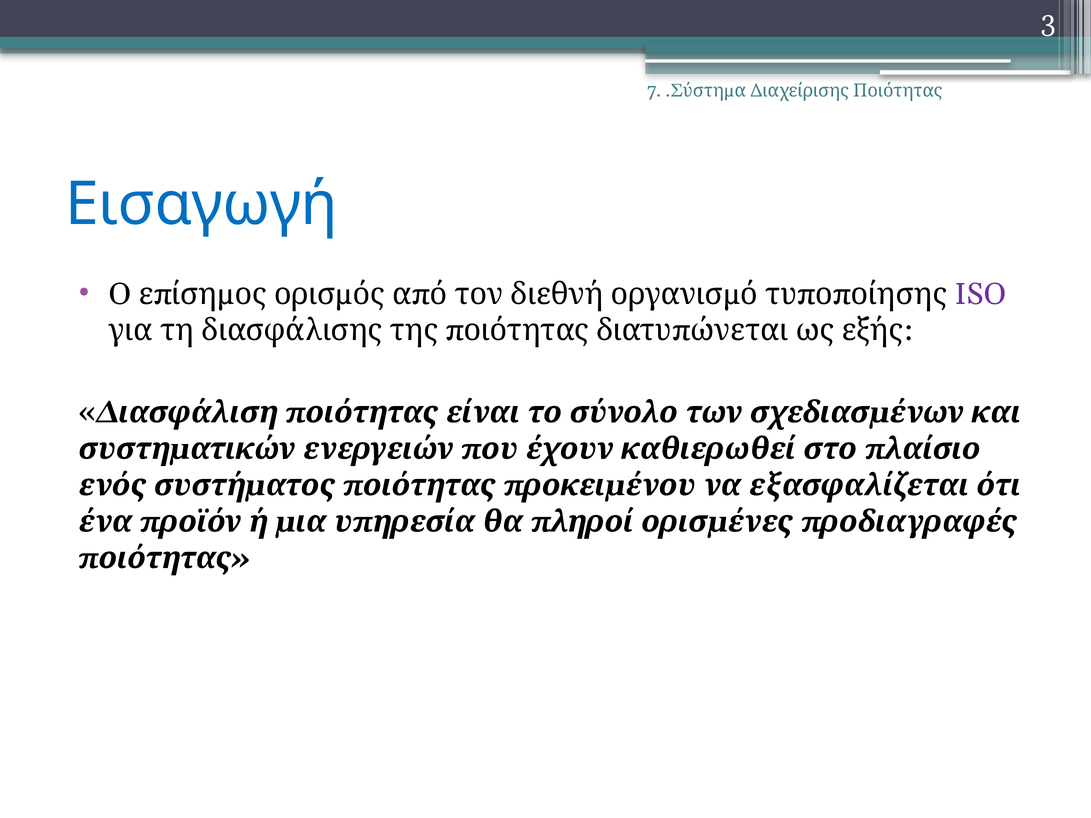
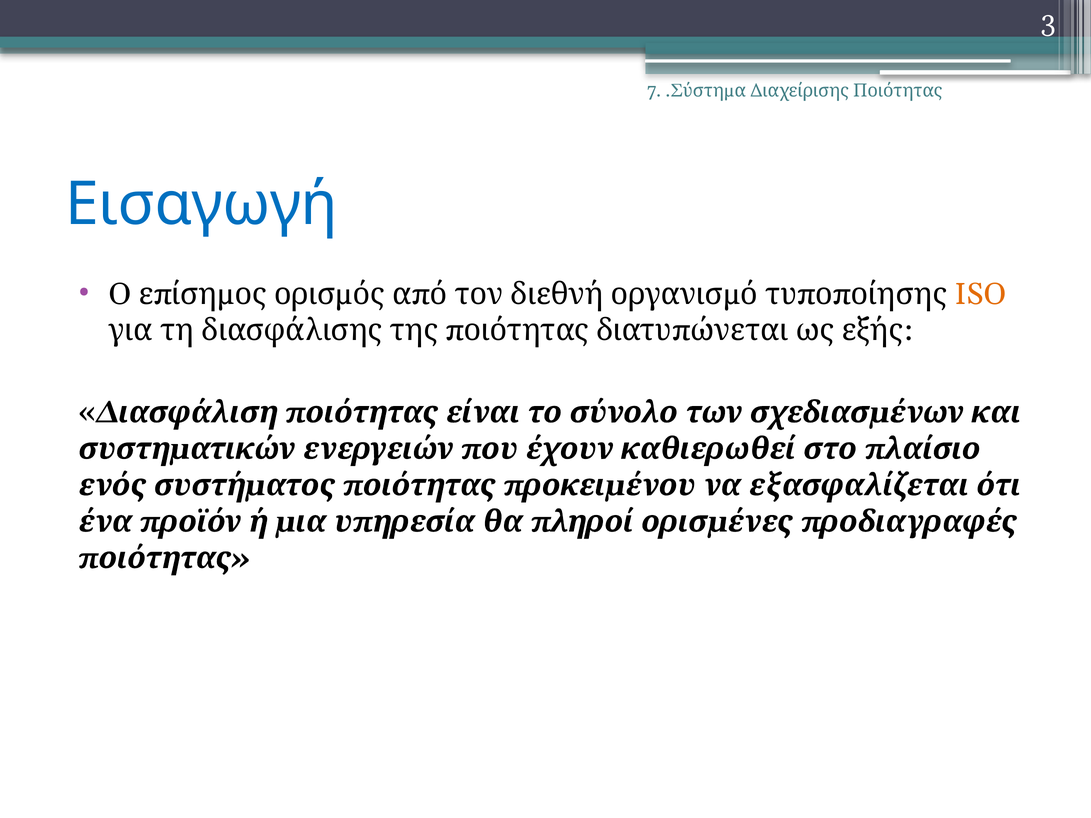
ISO colour: purple -> orange
